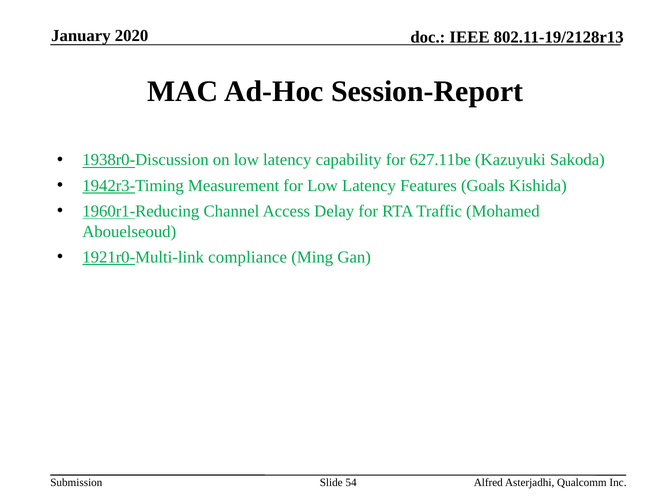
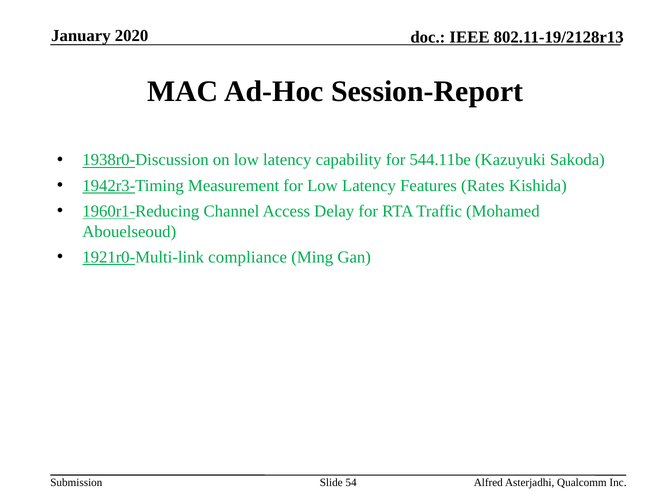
627.11be: 627.11be -> 544.11be
Goals: Goals -> Rates
